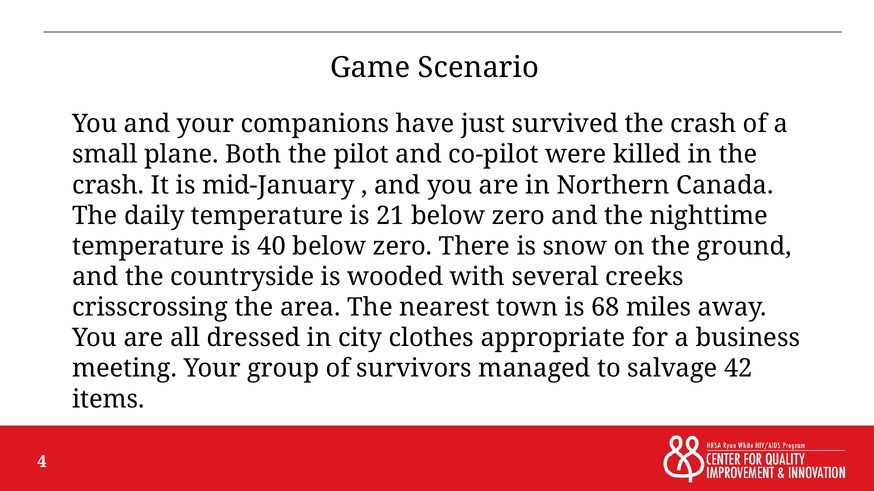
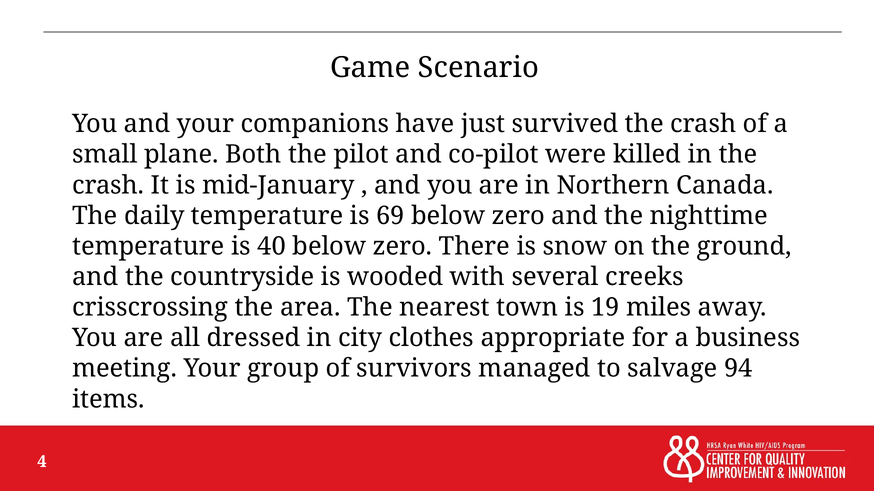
21: 21 -> 69
68: 68 -> 19
42: 42 -> 94
